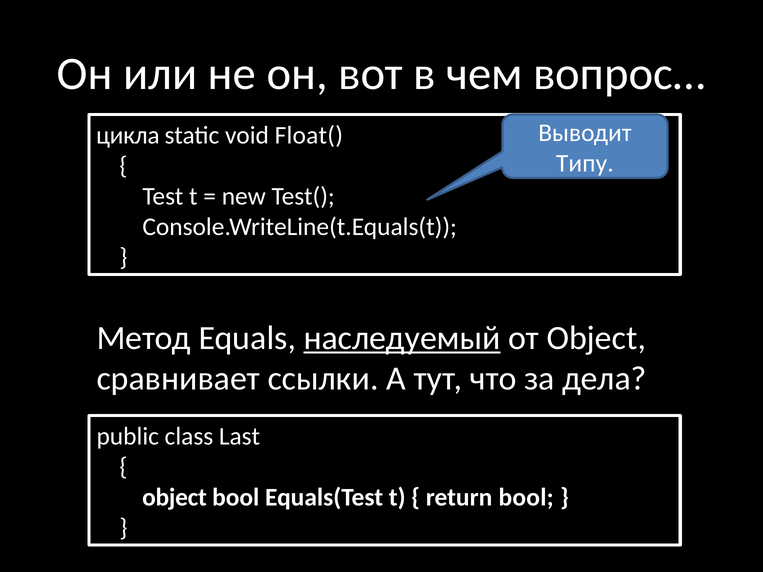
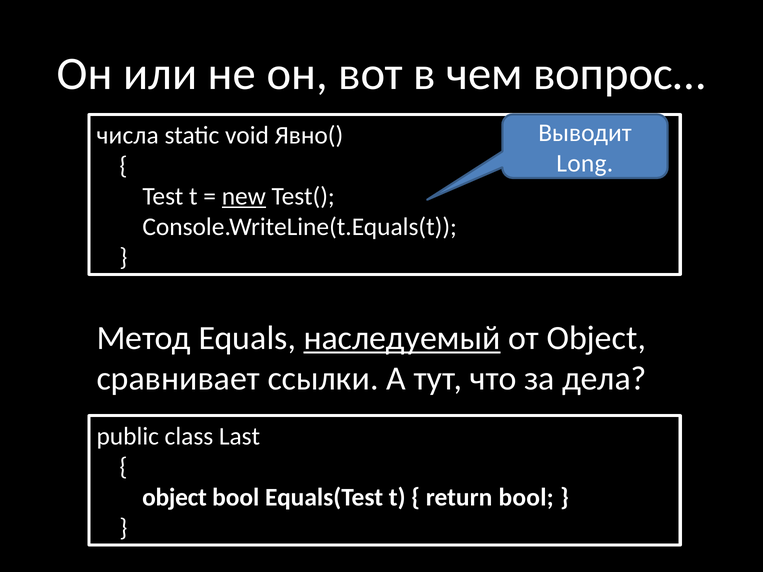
цикла: цикла -> числа
Float(: Float( -> Явно(
Типу: Типу -> Long
new underline: none -> present
